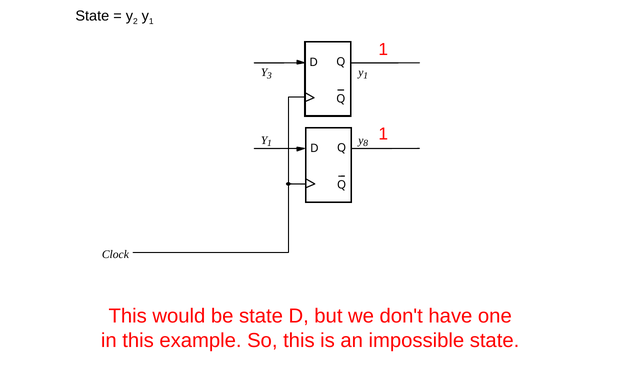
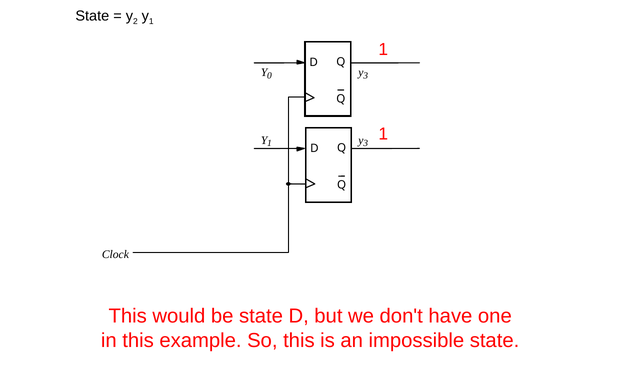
3: 3 -> 0
1 at (366, 76): 1 -> 3
8 at (366, 143): 8 -> 3
